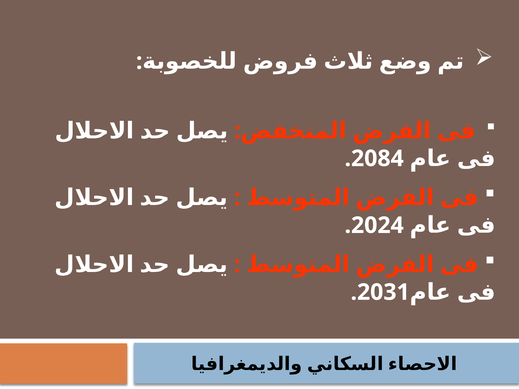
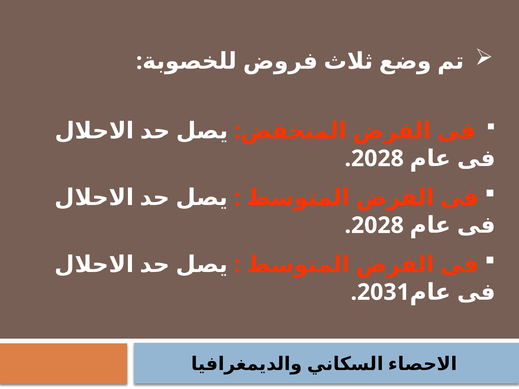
2084 at (377, 159): 2084 -> 2028
2024 at (377, 225): 2024 -> 2028
